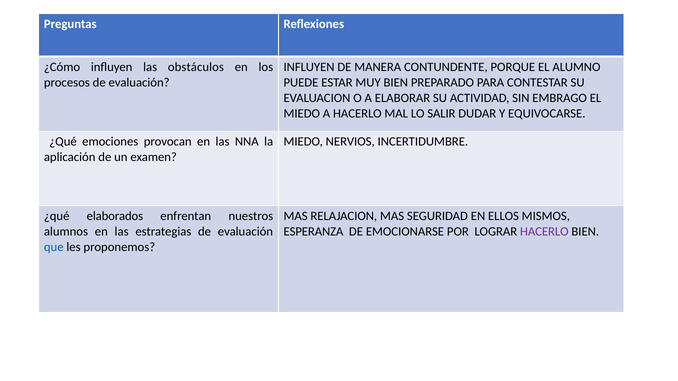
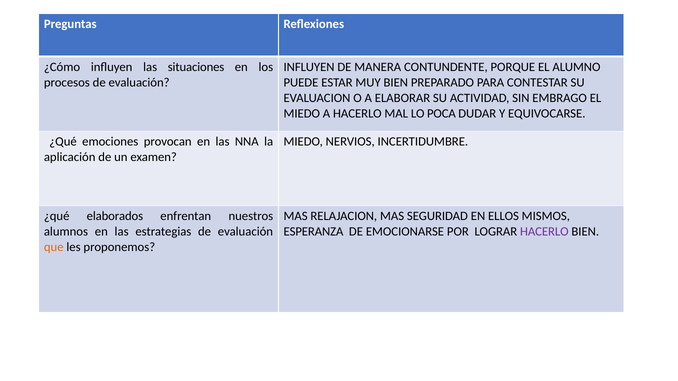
obstáculos: obstáculos -> situaciones
SALIR: SALIR -> POCA
que colour: blue -> orange
